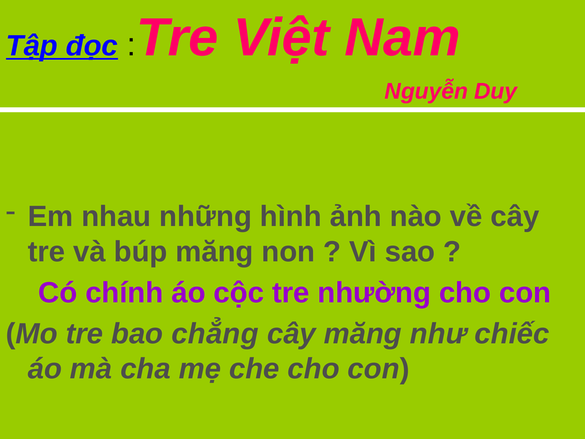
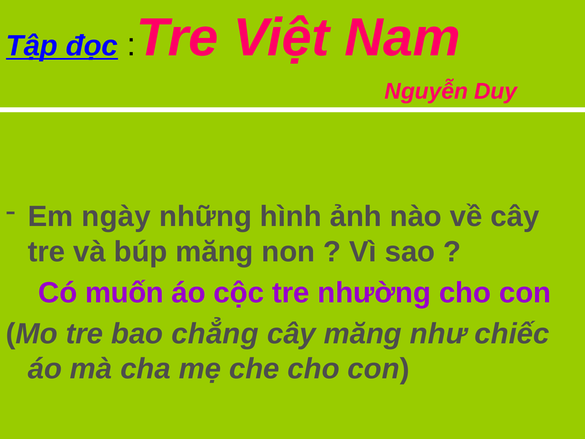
nhau: nhau -> ngày
chính: chính -> muốn
